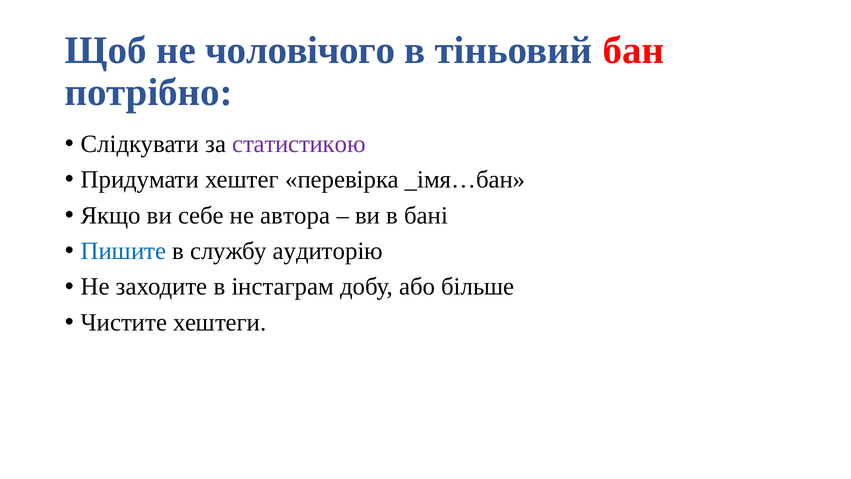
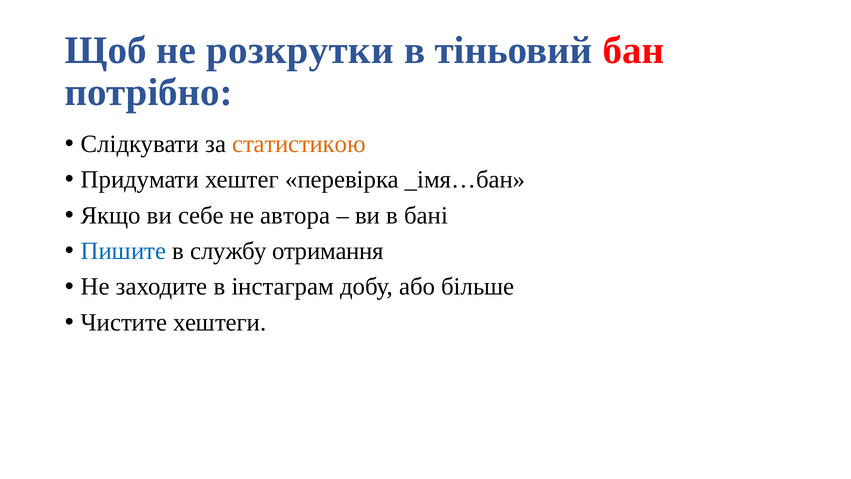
чоловічого: чоловічого -> розкрутки
статистикою colour: purple -> orange
аудиторію: аудиторію -> отримання
